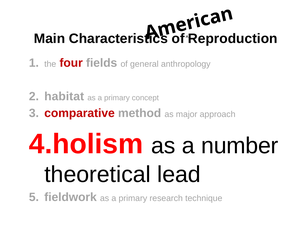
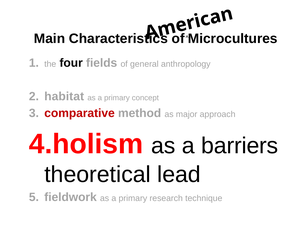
Reproduction: Reproduction -> Microcultures
four colour: red -> black
number: number -> barriers
